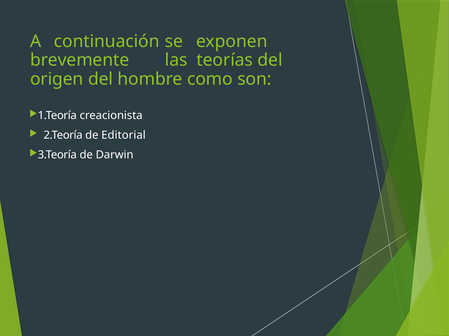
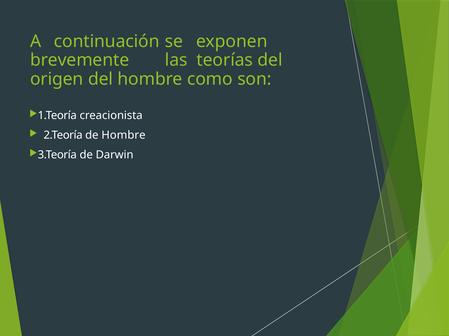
de Editorial: Editorial -> Hombre
